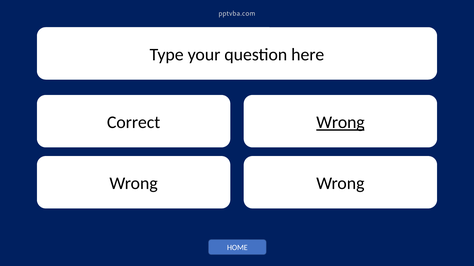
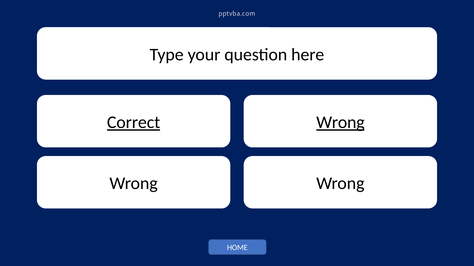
Correct underline: none -> present
